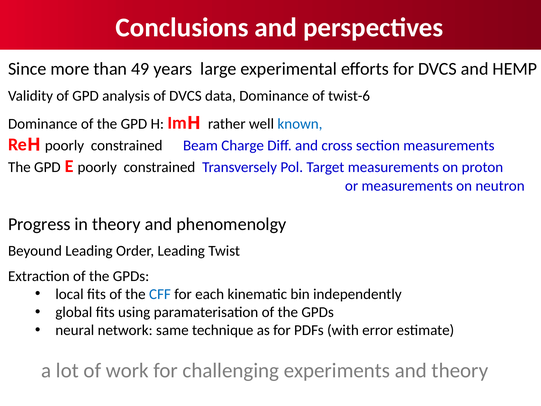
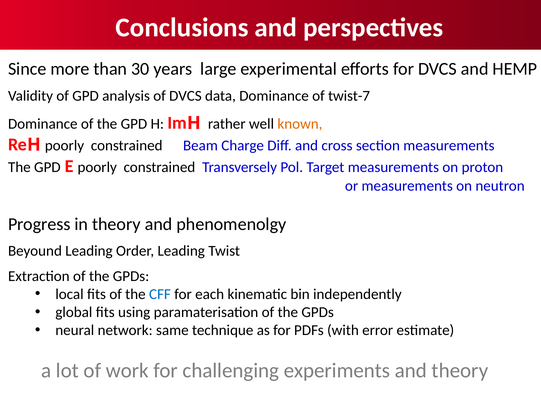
49: 49 -> 30
twist-6: twist-6 -> twist-7
known colour: blue -> orange
